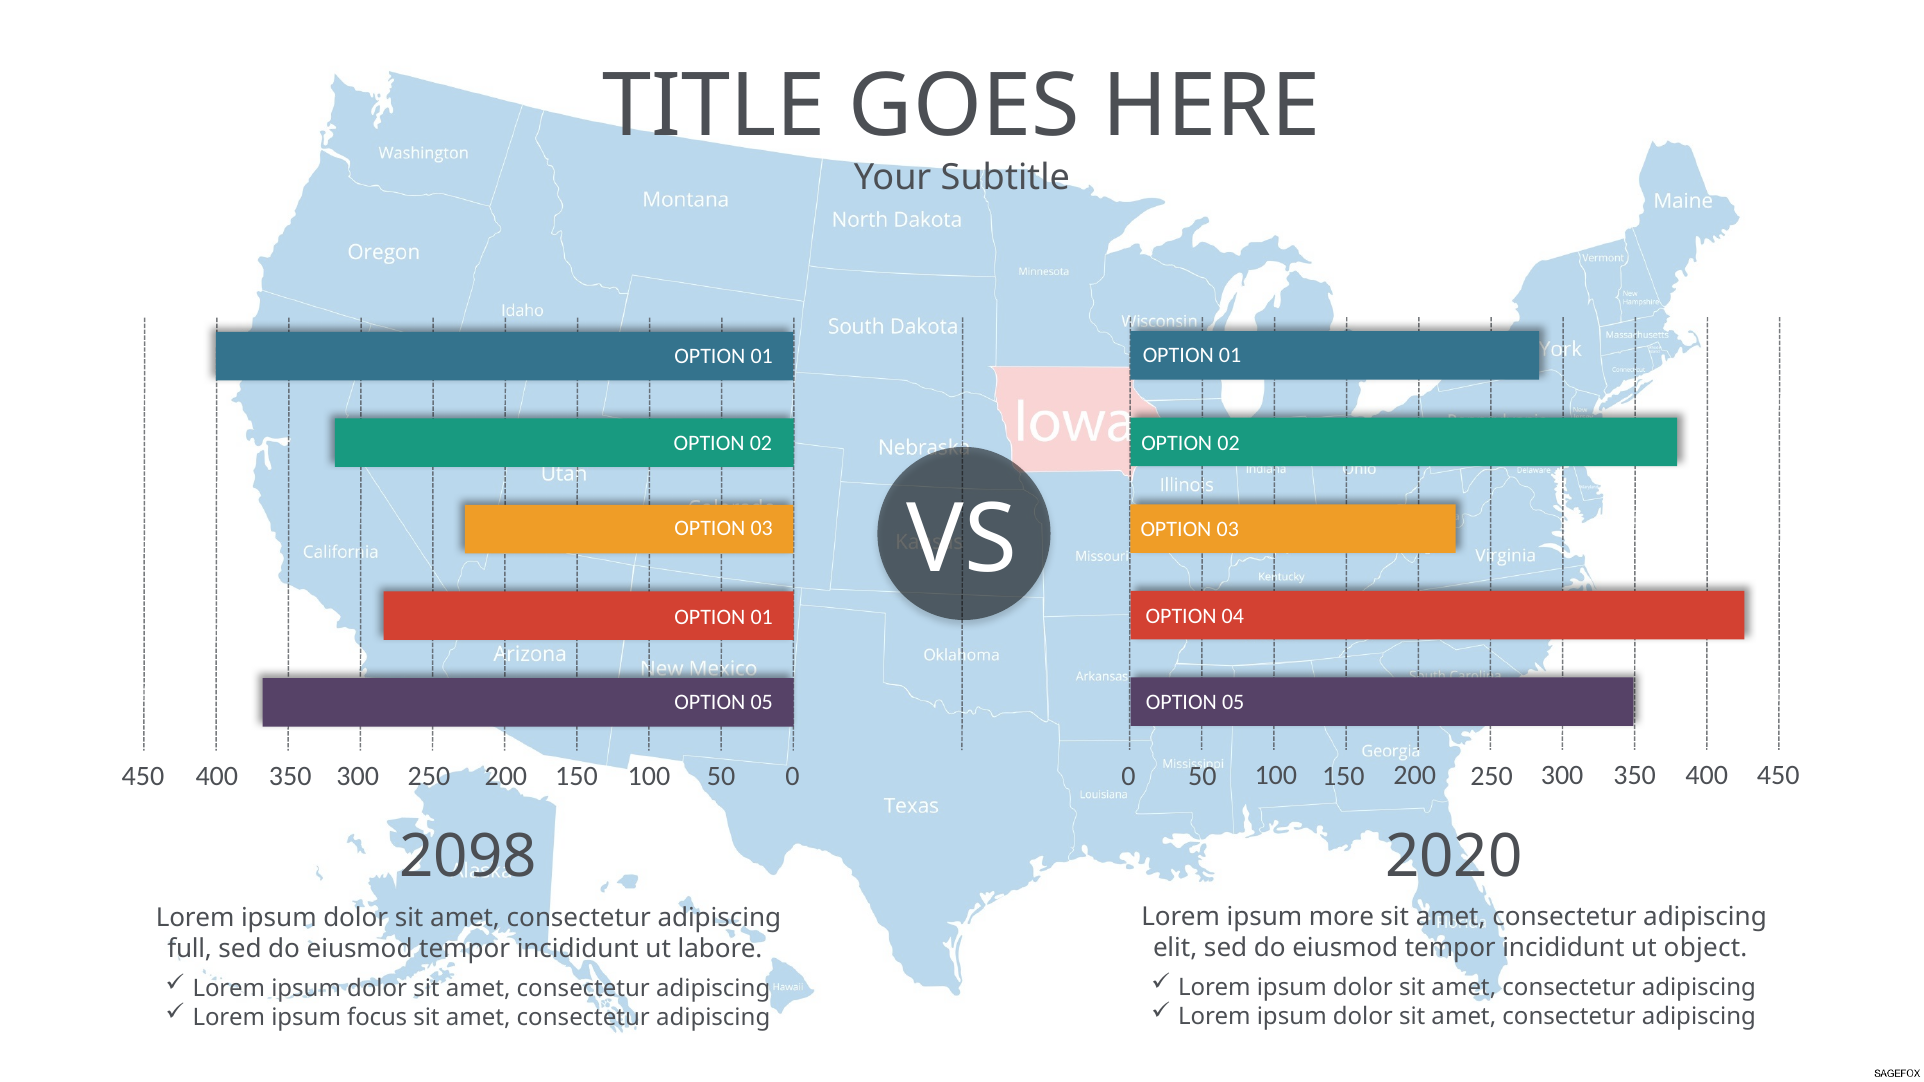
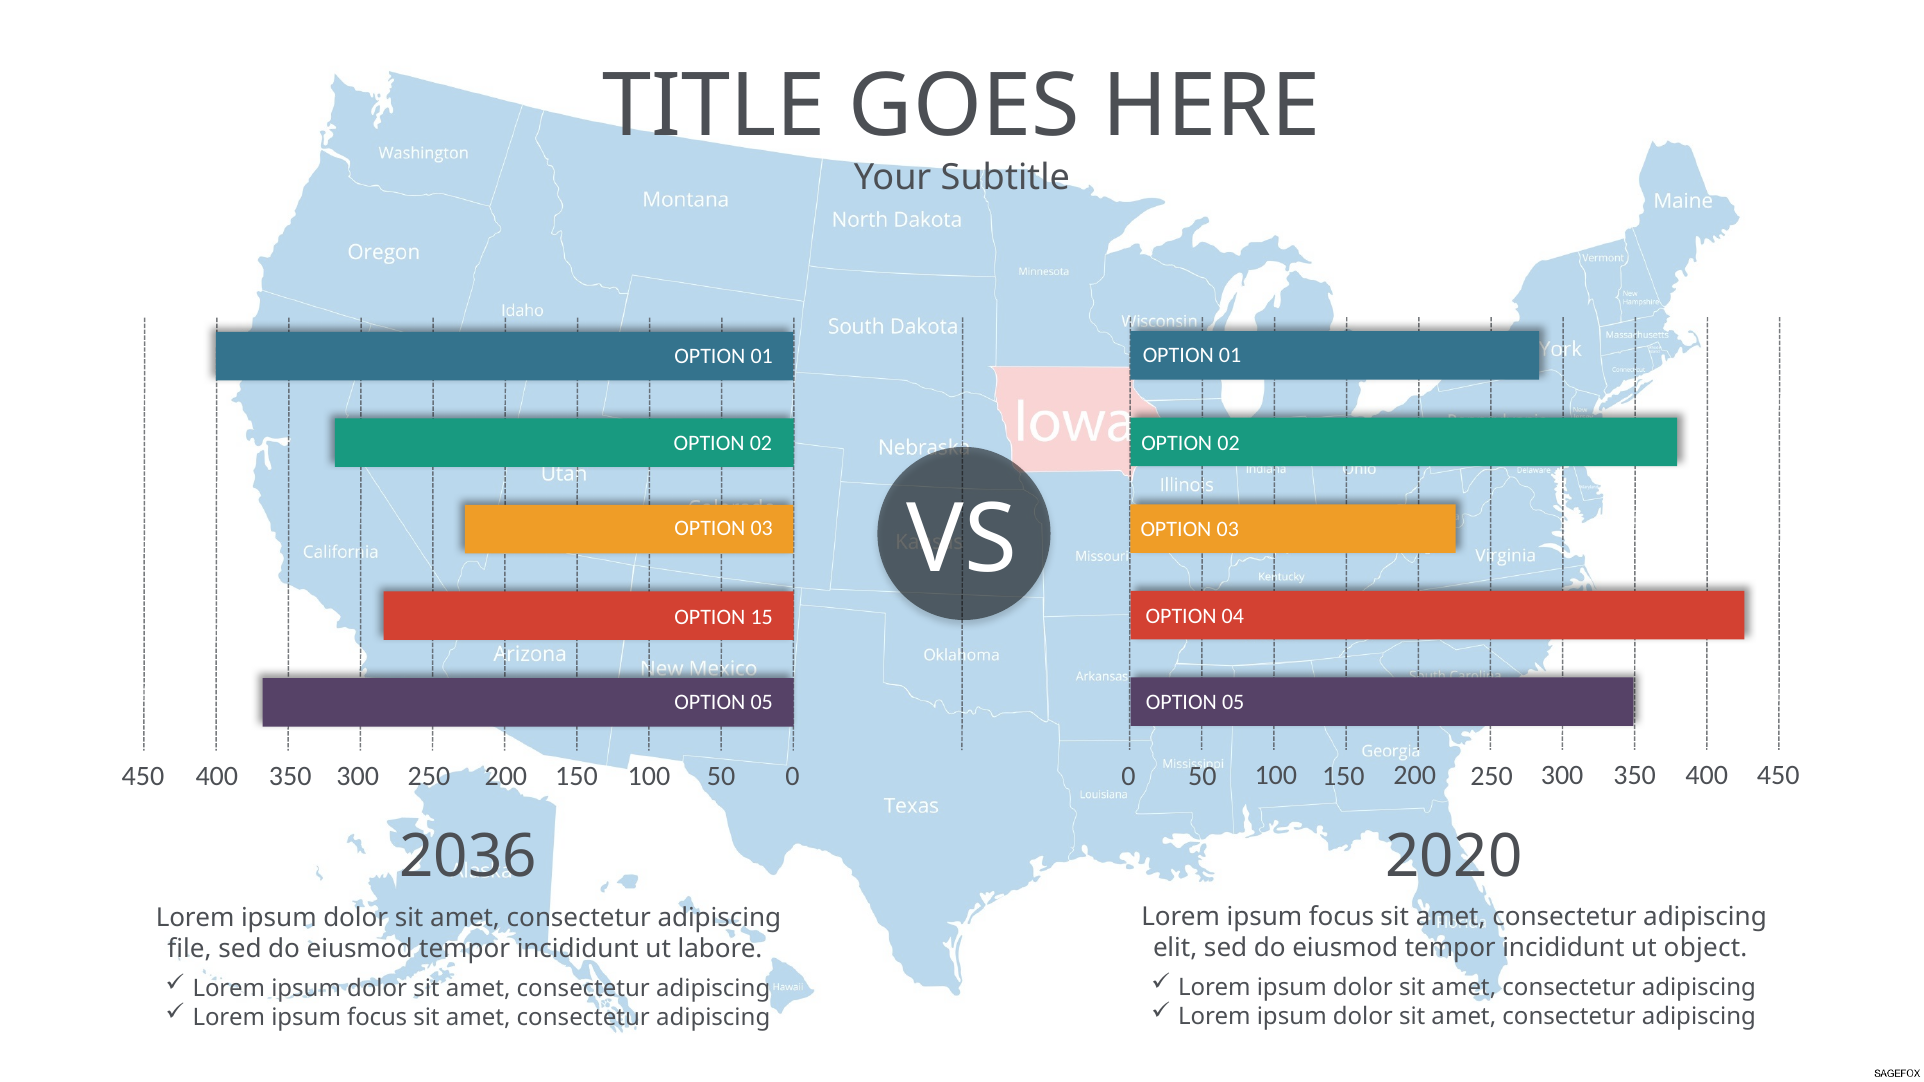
01 at (762, 617): 01 -> 15
2098: 2098 -> 2036
more at (1341, 917): more -> focus
full: full -> file
